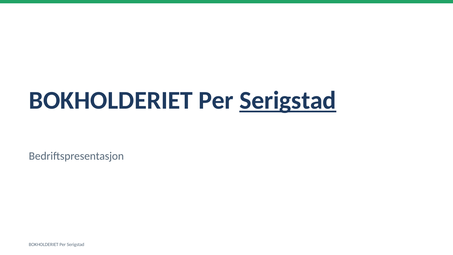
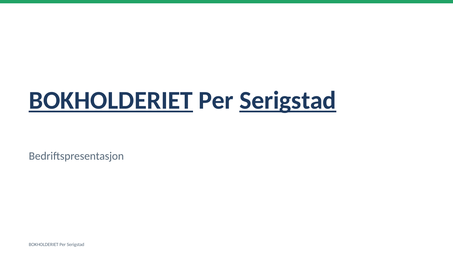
BOKHOLDERIET at (111, 100) underline: none -> present
